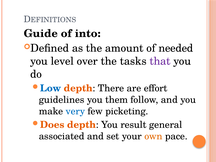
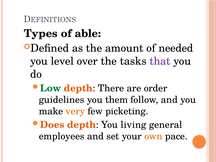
Guide: Guide -> Types
into: into -> able
Low colour: blue -> green
effort: effort -> order
very colour: blue -> orange
result: result -> living
associated: associated -> employees
